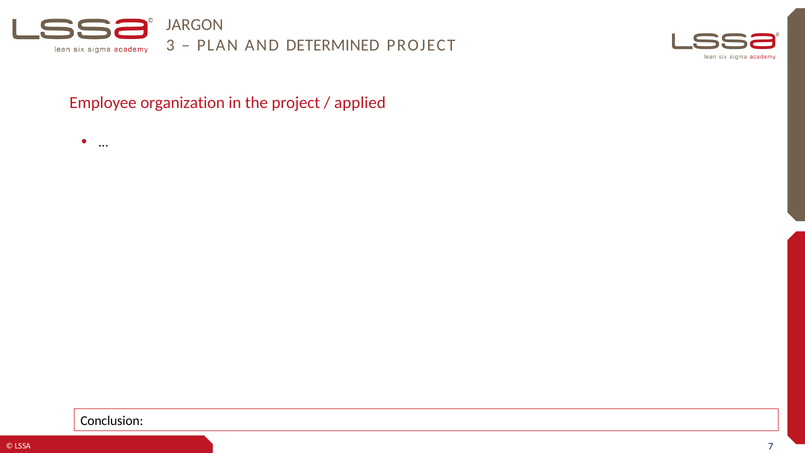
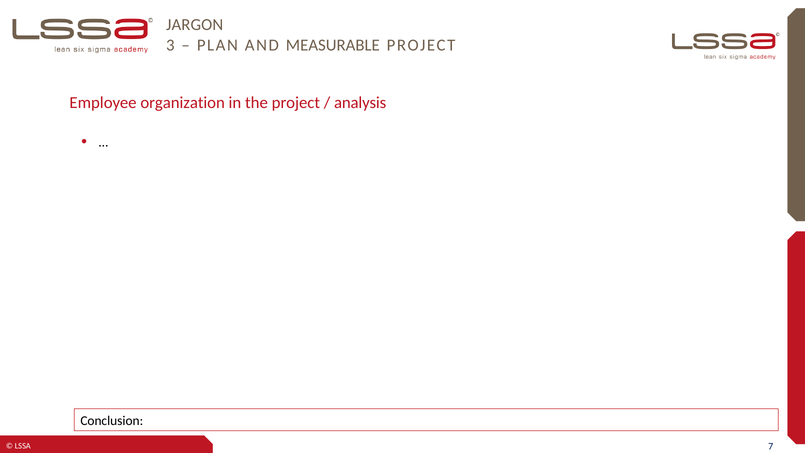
DETERMINED: DETERMINED -> MEASURABLE
applied: applied -> analysis
